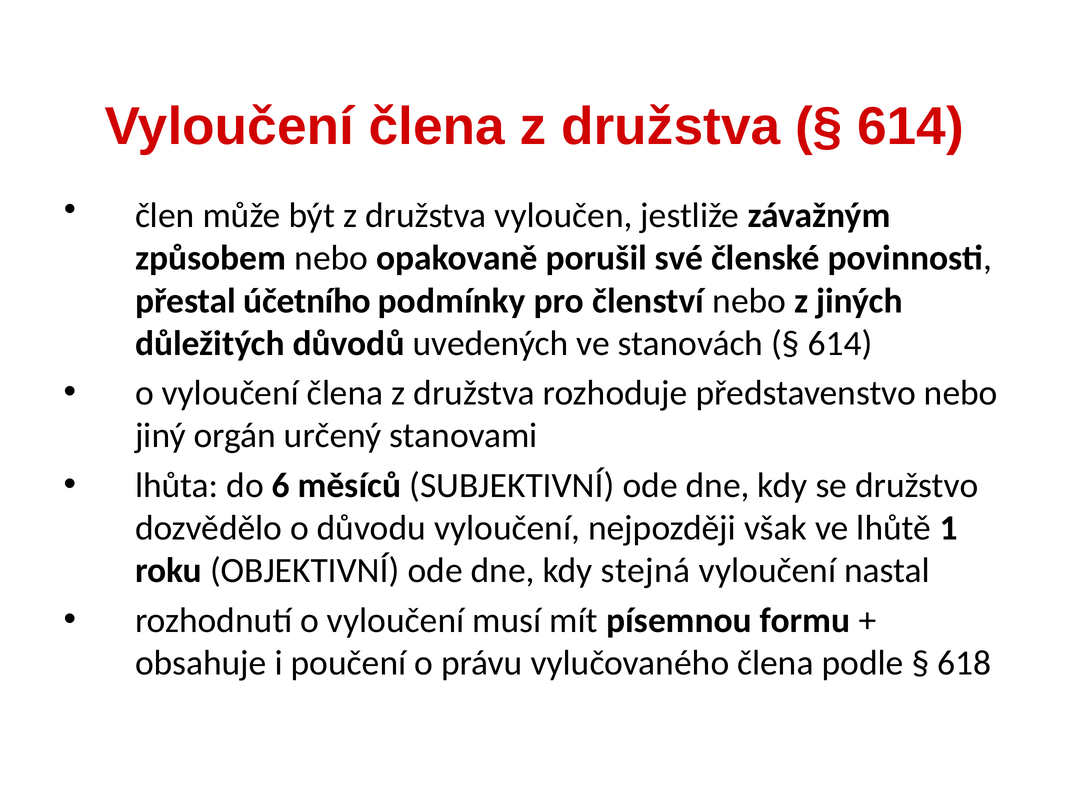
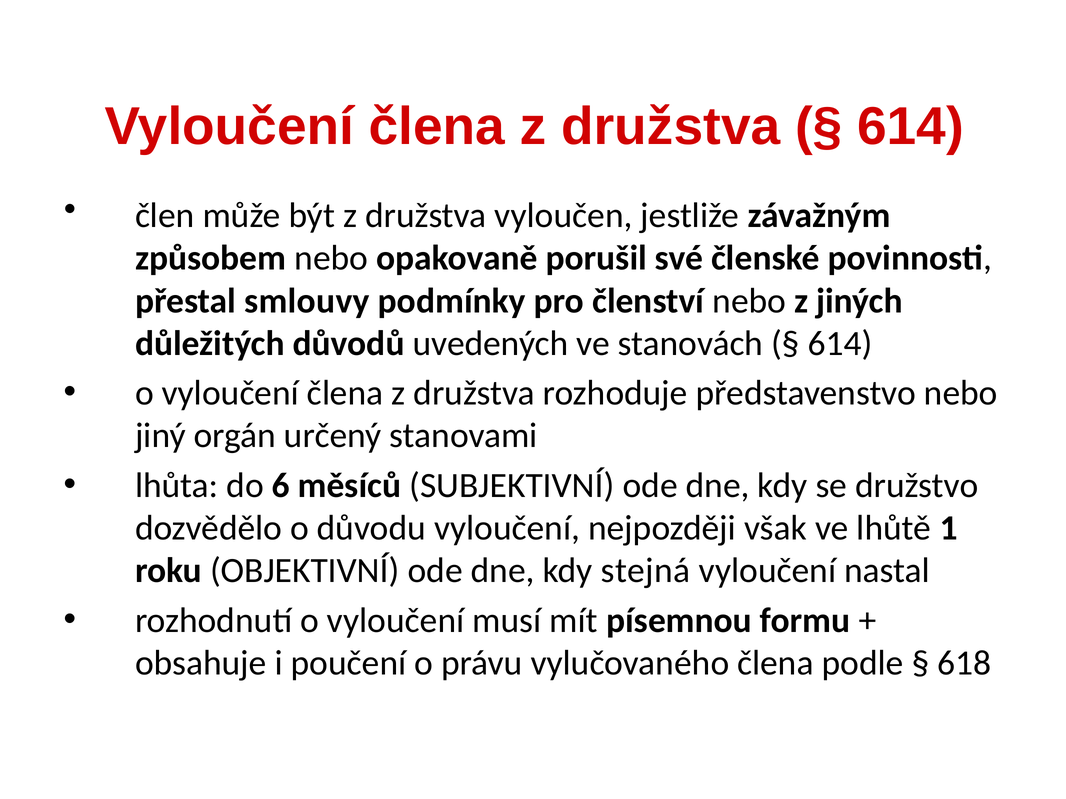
účetního: účetního -> smlouvy
